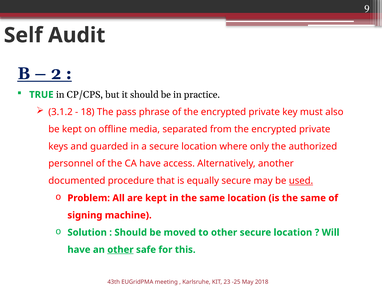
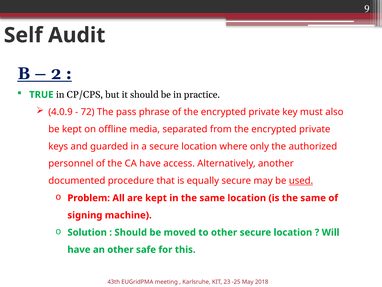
3.1.2: 3.1.2 -> 4.0.9
18: 18 -> 72
other at (120, 249) underline: present -> none
